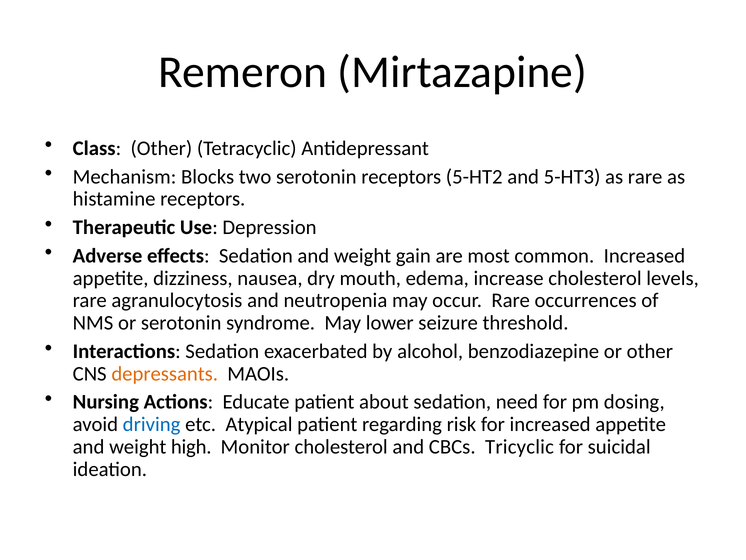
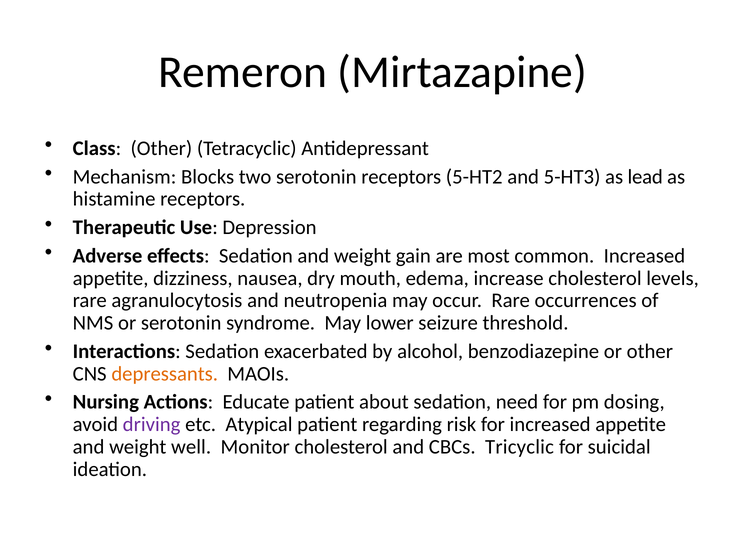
as rare: rare -> lead
driving colour: blue -> purple
high: high -> well
